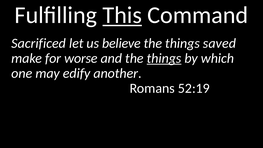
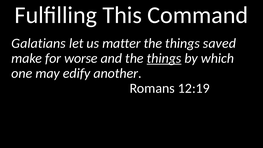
This underline: present -> none
Sacrificed: Sacrificed -> Galatians
believe: believe -> matter
52:19: 52:19 -> 12:19
